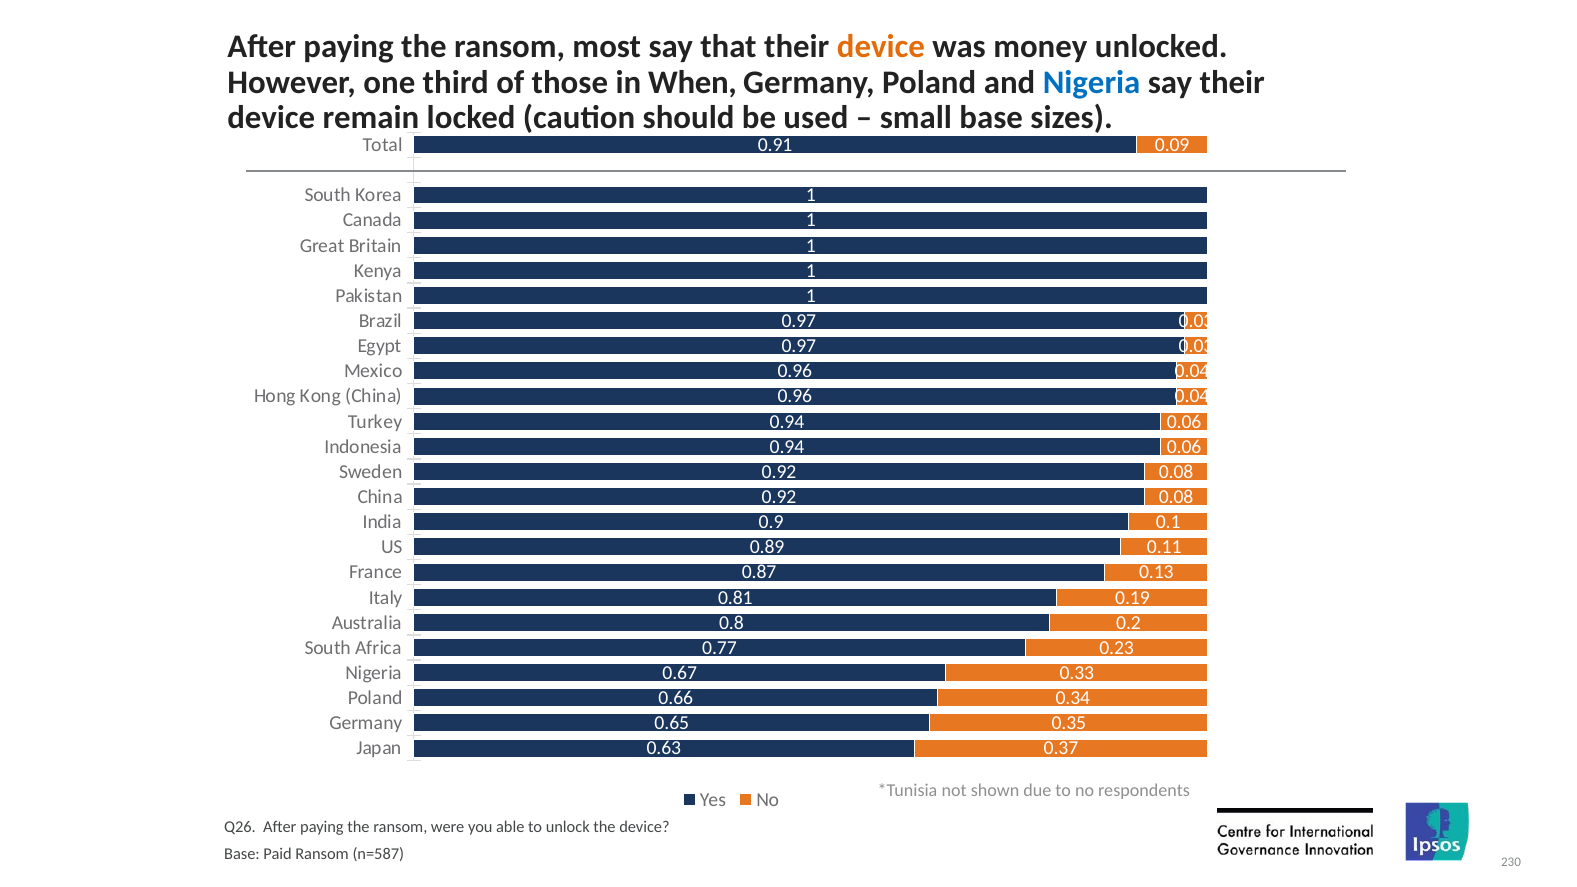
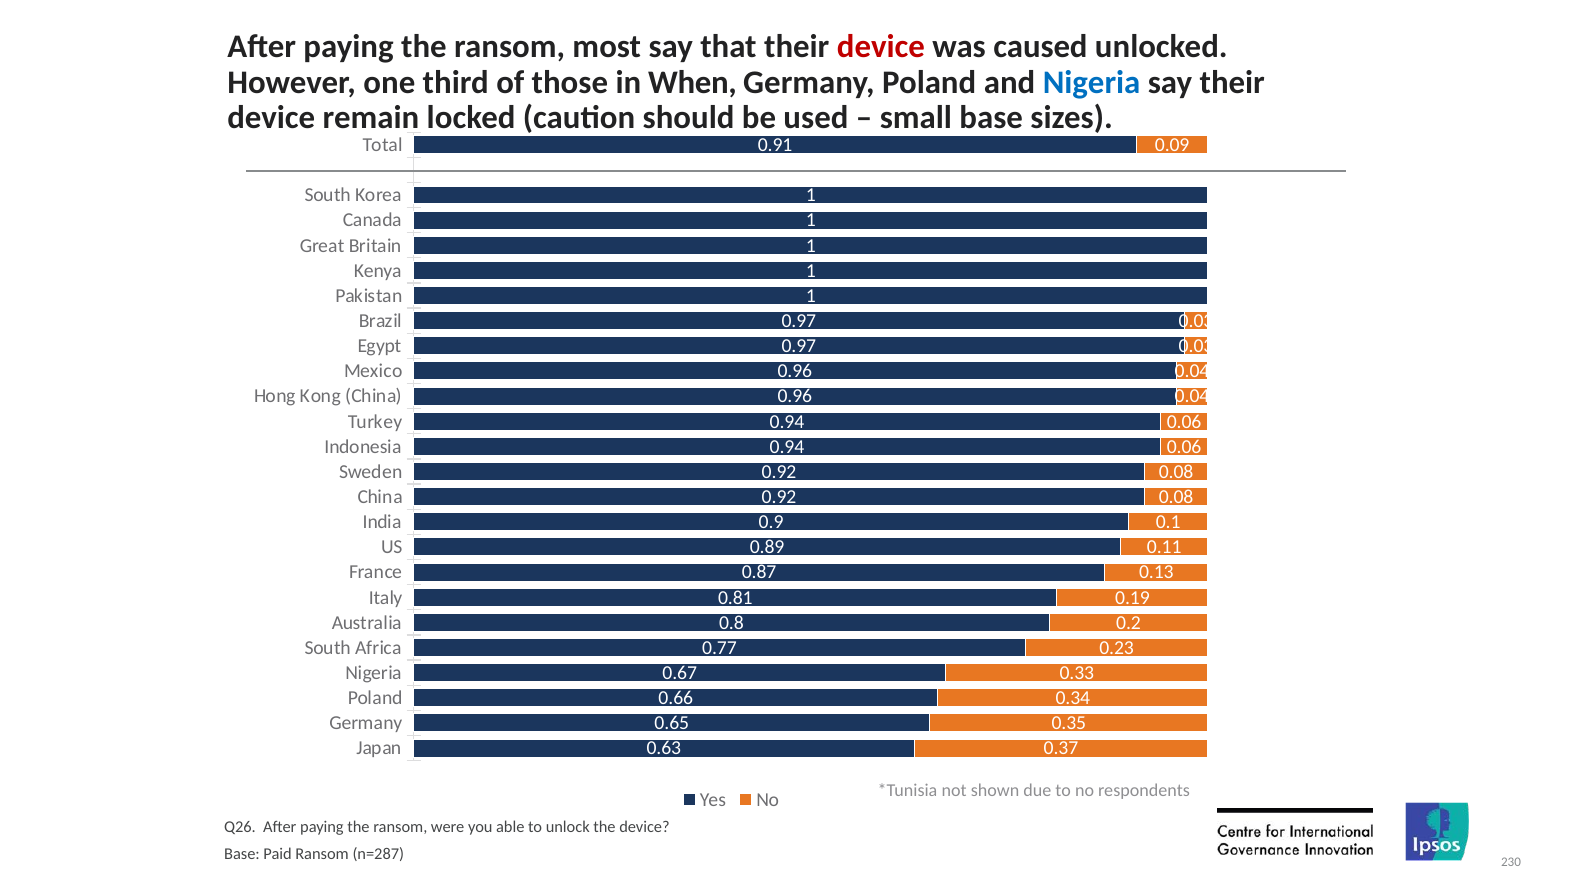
device at (881, 47) colour: orange -> red
money: money -> caused
n=587: n=587 -> n=287
